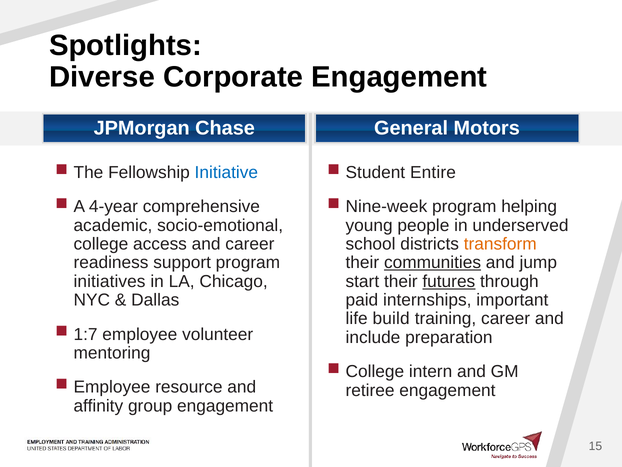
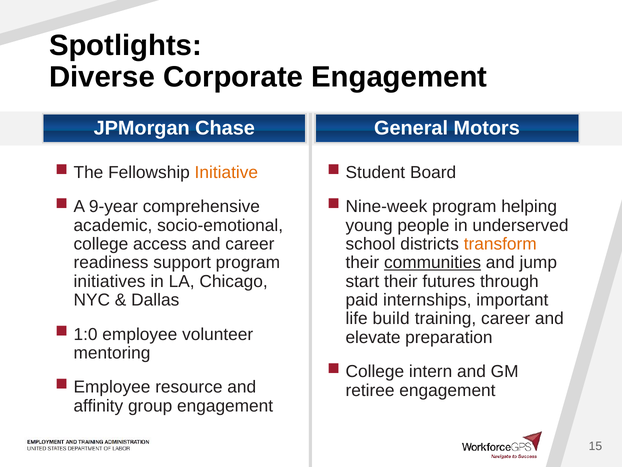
Initiative colour: blue -> orange
Entire: Entire -> Board
4-year: 4-year -> 9-year
futures underline: present -> none
1:7: 1:7 -> 1:0
include: include -> elevate
